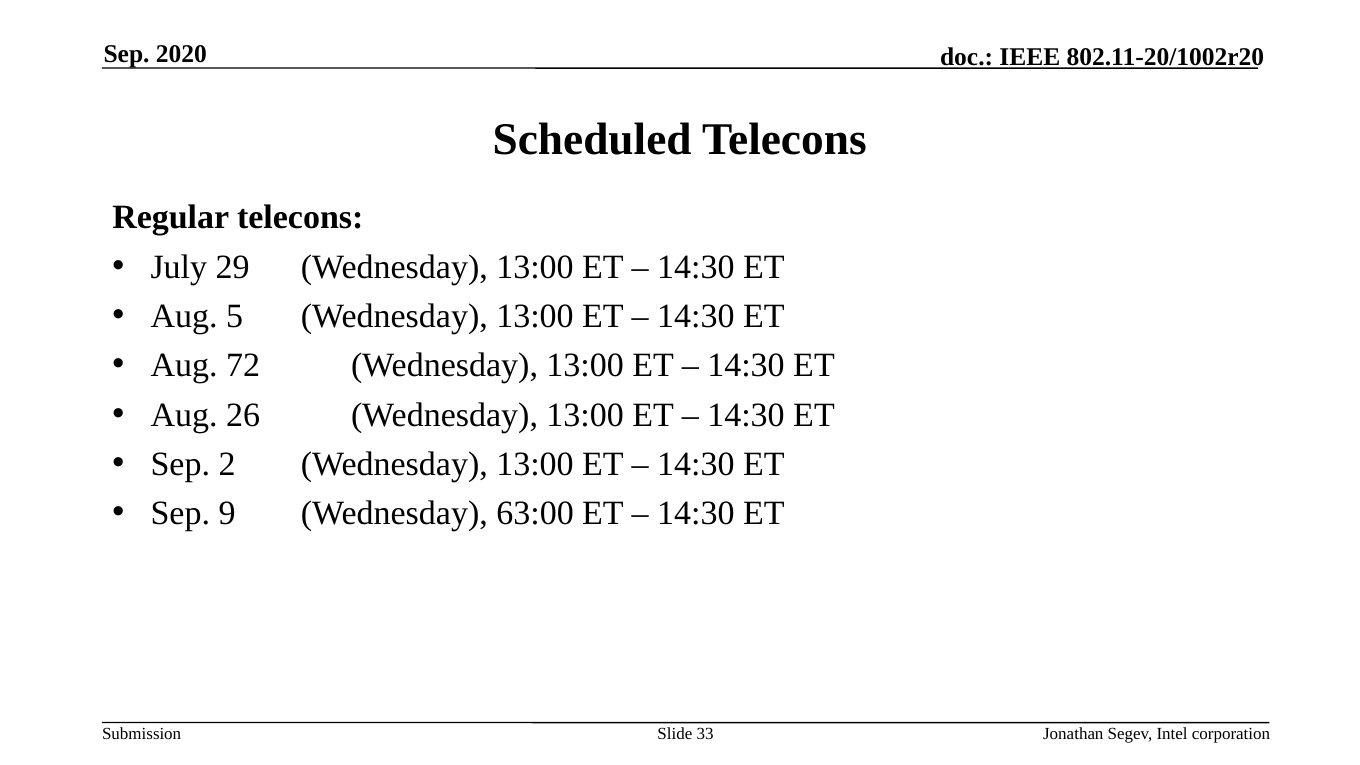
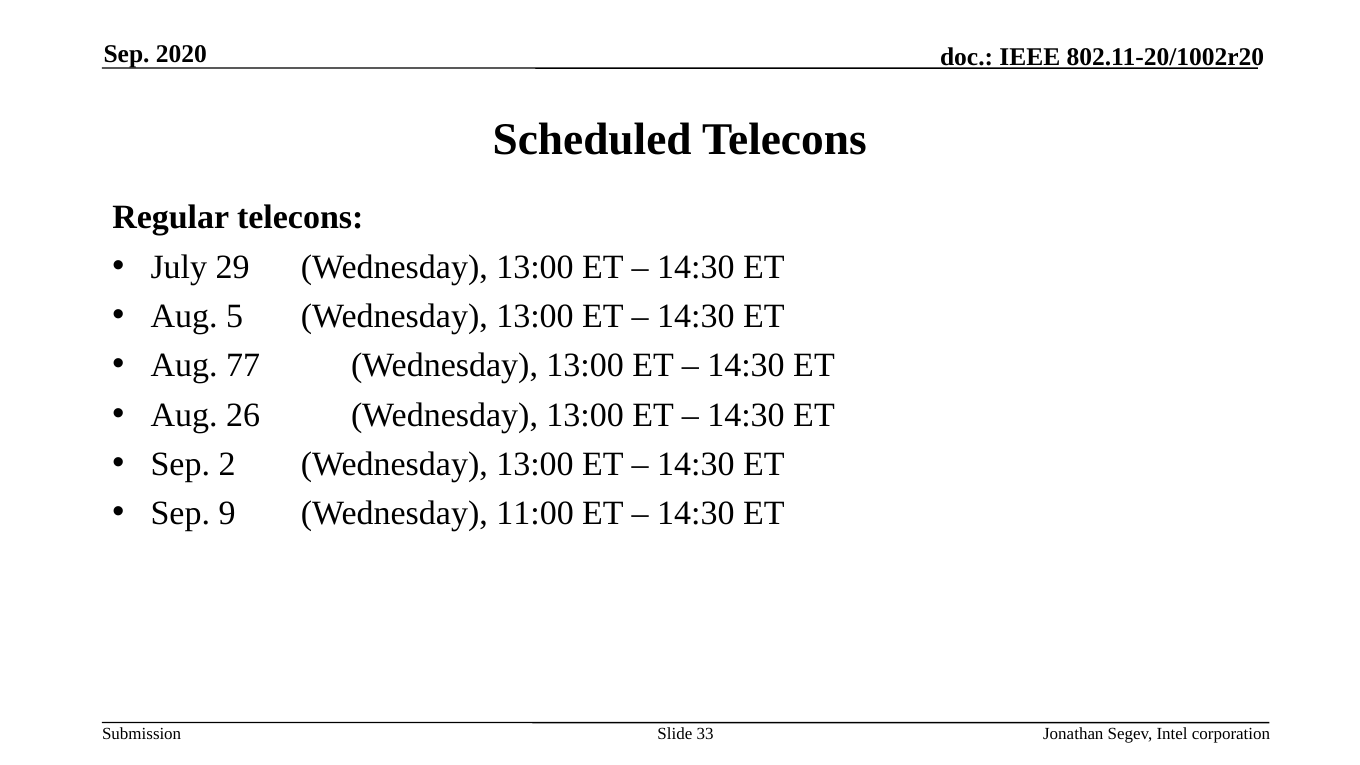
72: 72 -> 77
63:00: 63:00 -> 11:00
